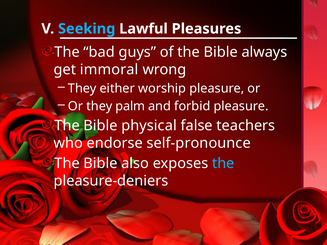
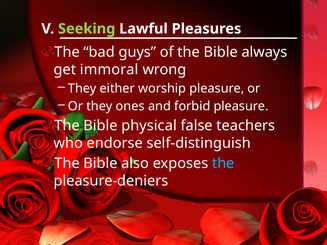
Seeking colour: light blue -> light green
palm: palm -> ones
self-pronounce: self-pronounce -> self-distinguish
